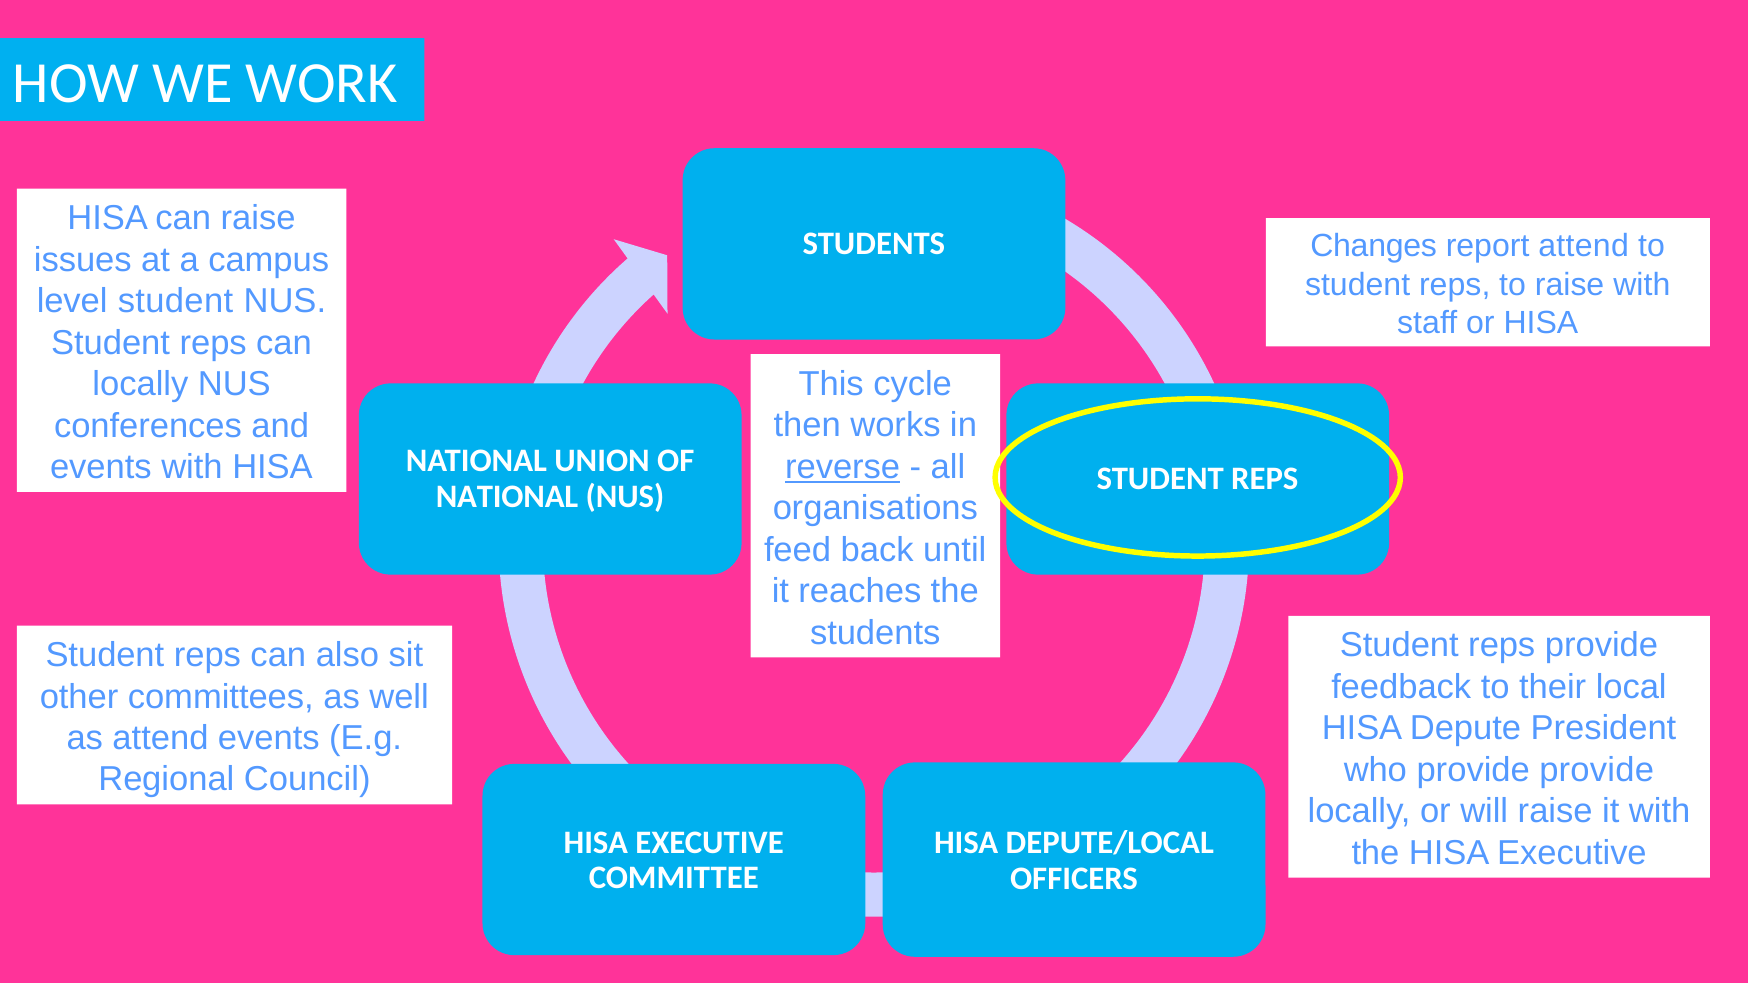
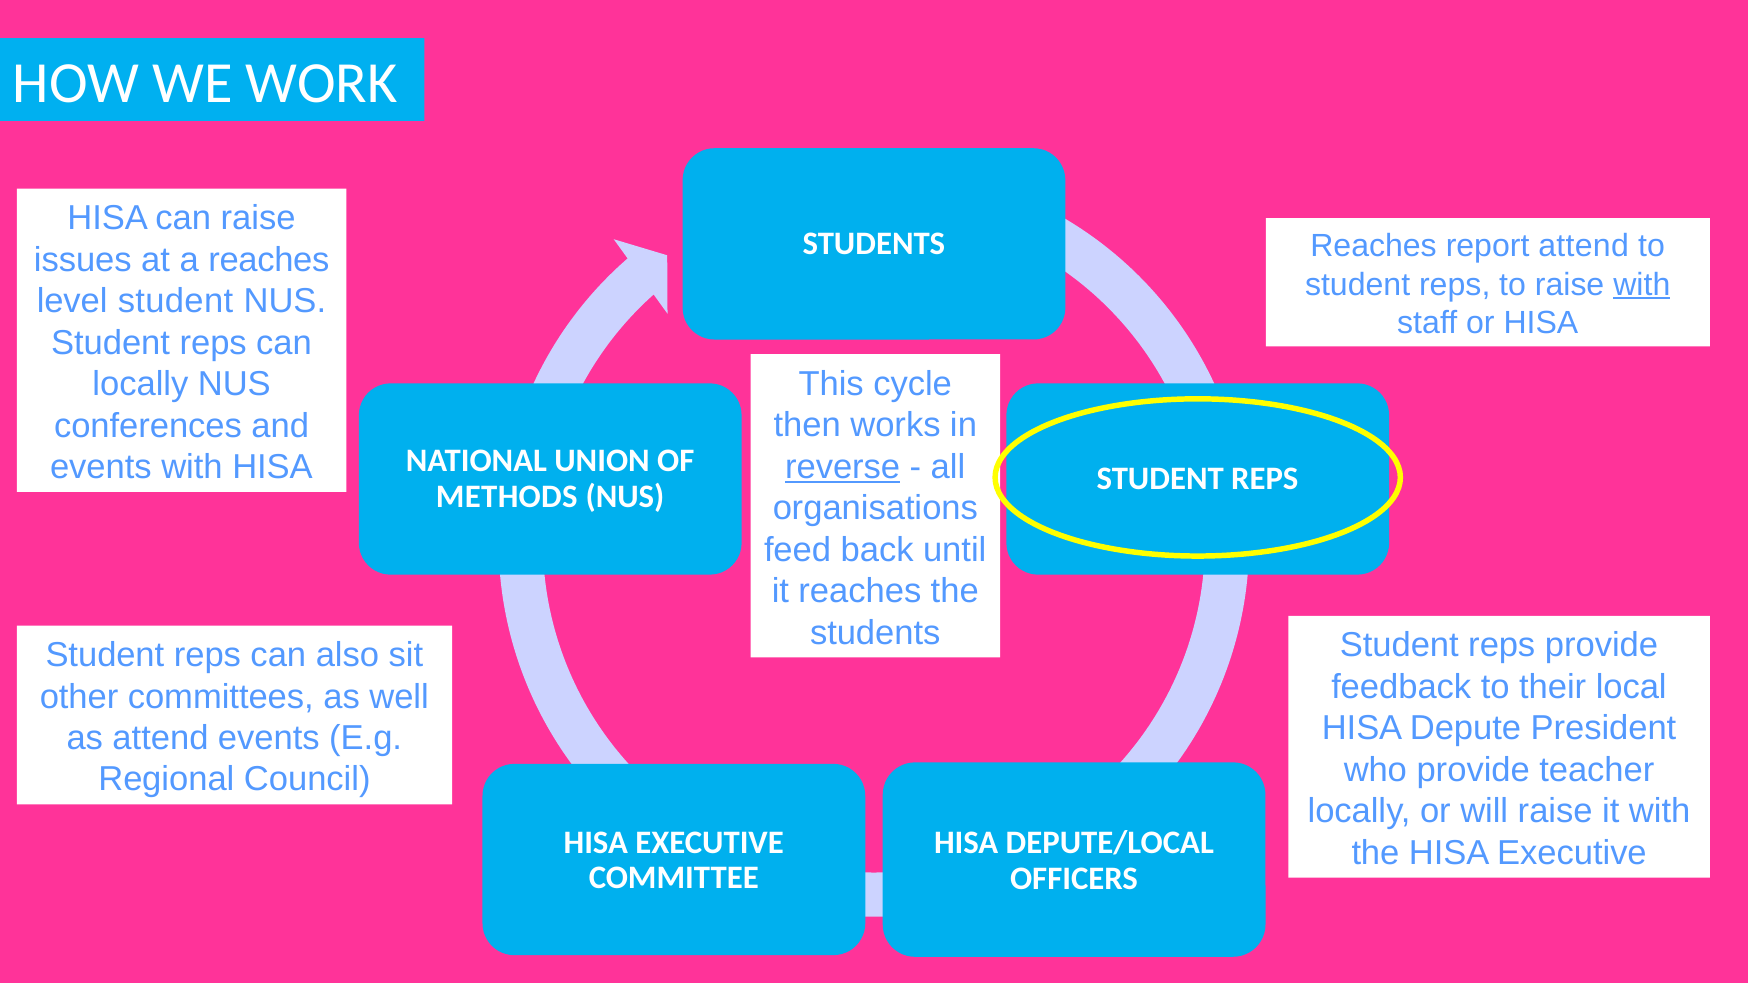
Changes at (1374, 246): Changes -> Reaches
a campus: campus -> reaches
with at (1642, 285) underline: none -> present
NATIONAL at (507, 497): NATIONAL -> METHODS
provide provide: provide -> teacher
